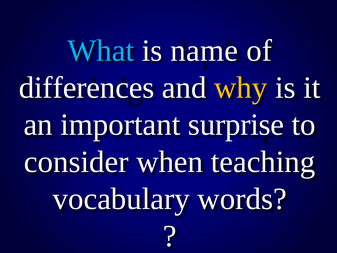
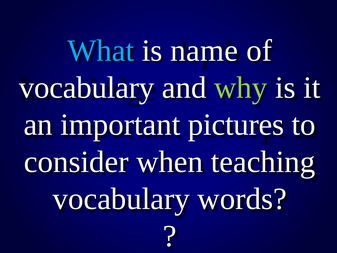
differences at (87, 88): differences -> vocabulary
why colour: yellow -> light green
surprise: surprise -> pictures
